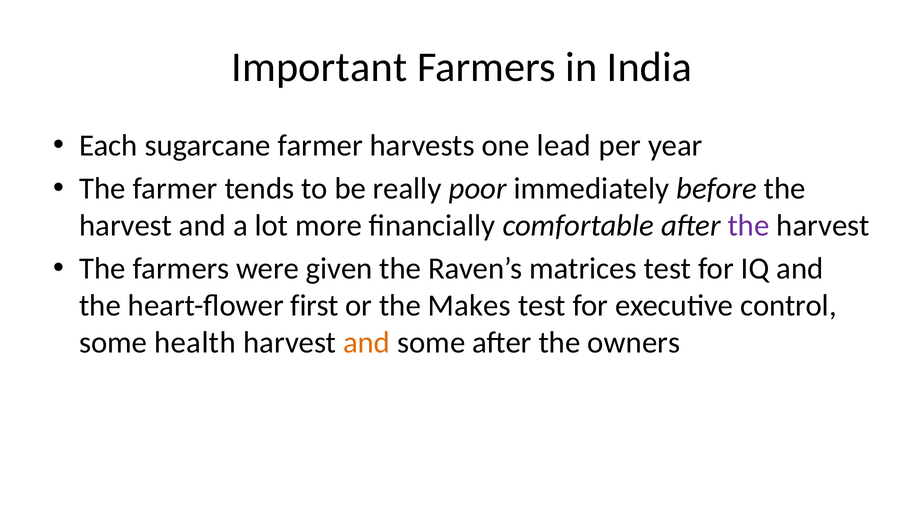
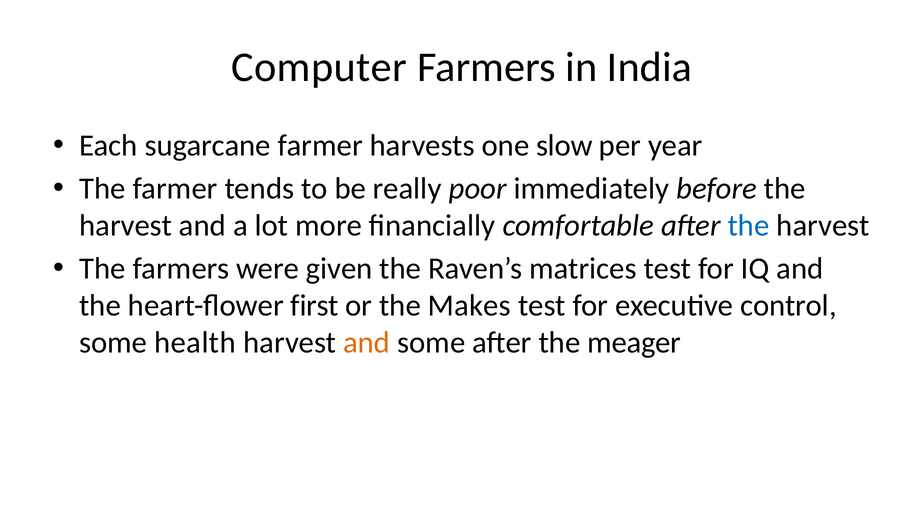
Important: Important -> Computer
lead: lead -> slow
the at (749, 225) colour: purple -> blue
owners: owners -> meager
